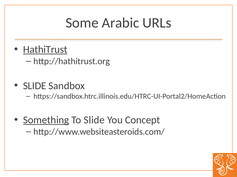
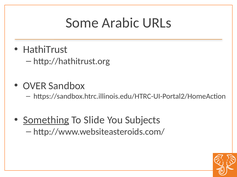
HathiTrust underline: present -> none
SLIDE at (35, 86): SLIDE -> OVER
Concept: Concept -> Subjects
